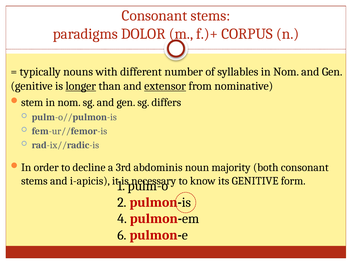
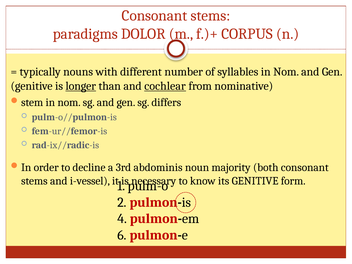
extensor: extensor -> cochlear
i-apicis: i-apicis -> i-vessel
